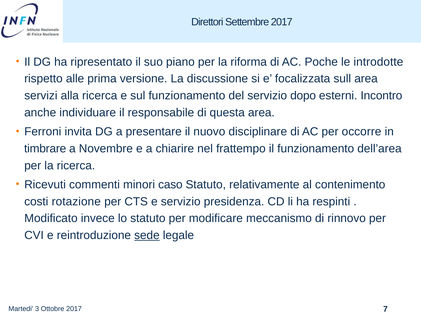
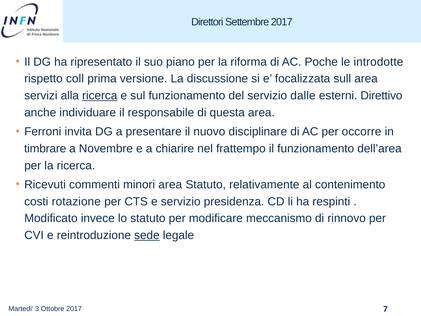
alle: alle -> coll
ricerca at (100, 96) underline: none -> present
dopo: dopo -> dalle
Incontro: Incontro -> Direttivo
minori caso: caso -> area
